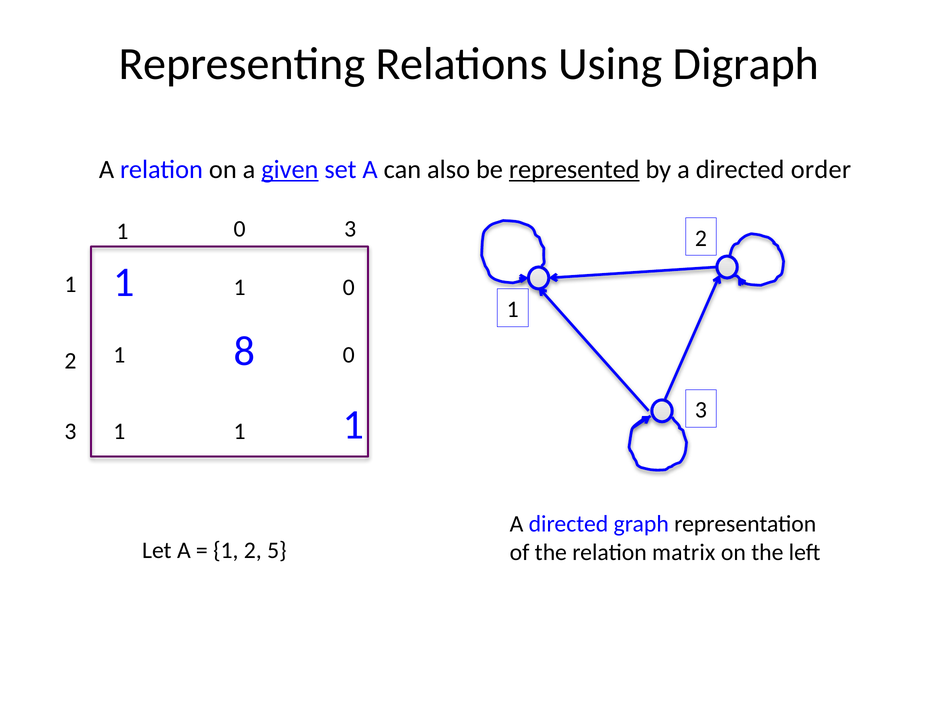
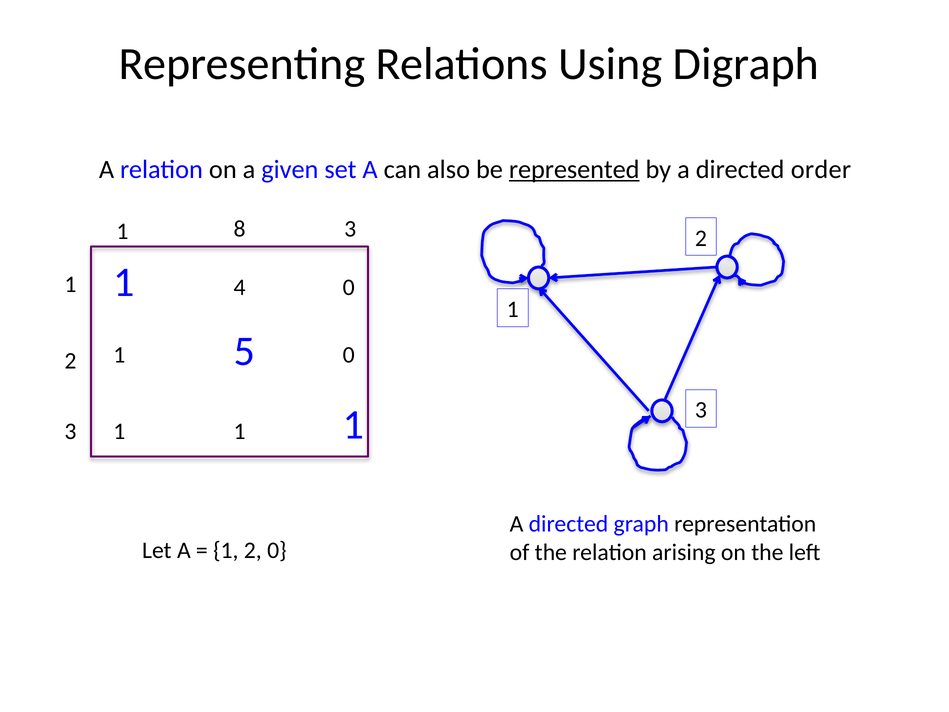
given underline: present -> none
0 at (240, 229): 0 -> 8
1 at (240, 287): 1 -> 4
8: 8 -> 5
2 5: 5 -> 0
matrix: matrix -> arising
